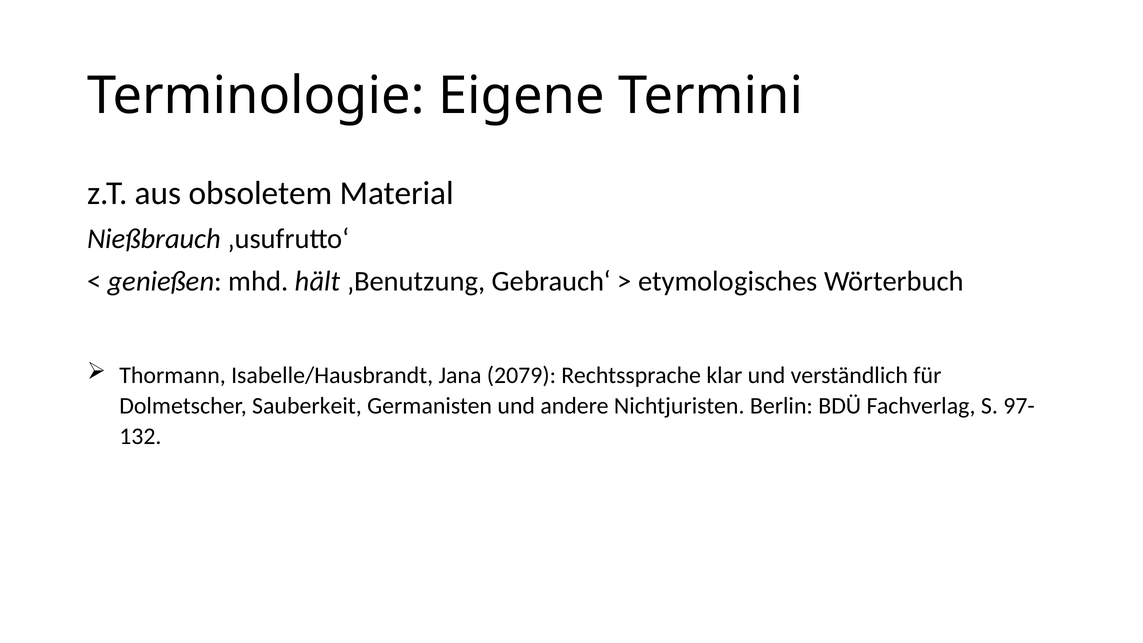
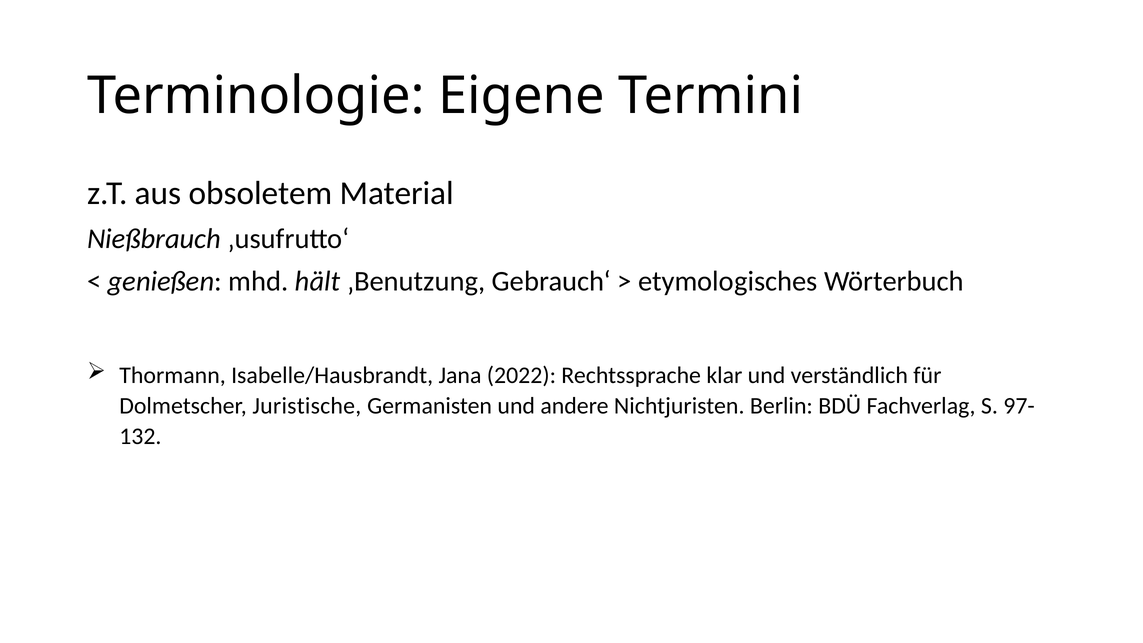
2079: 2079 -> 2022
Sauberkeit: Sauberkeit -> Juristische
